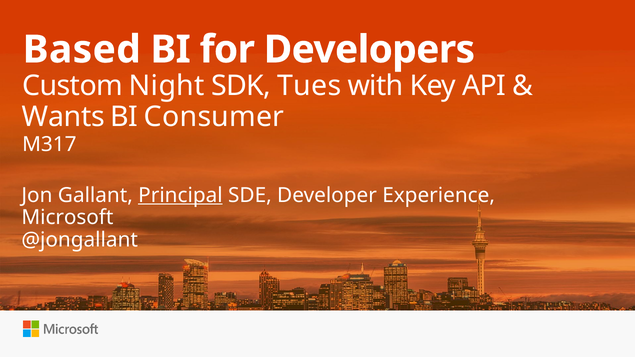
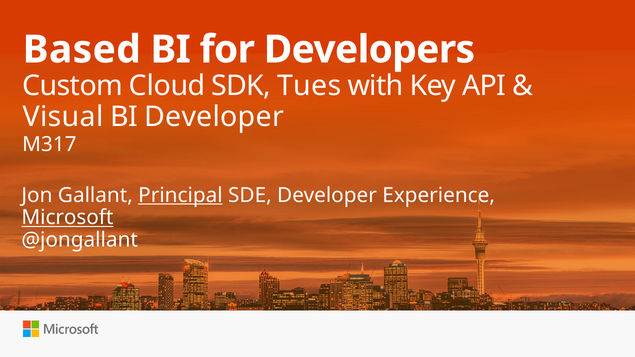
Night: Night -> Cloud
Wants: Wants -> Visual
BI Consumer: Consumer -> Developer
Microsoft underline: none -> present
